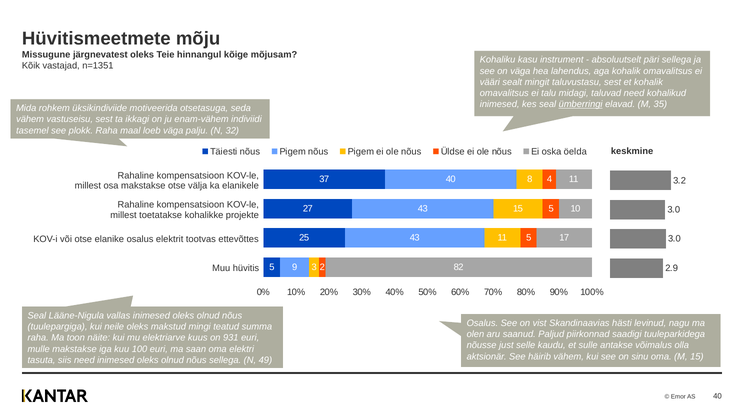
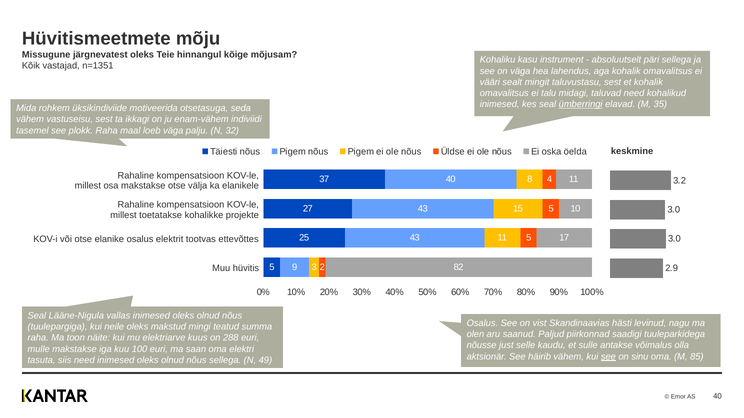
931: 931 -> 288
see at (608, 357) underline: none -> present
M 15: 15 -> 85
